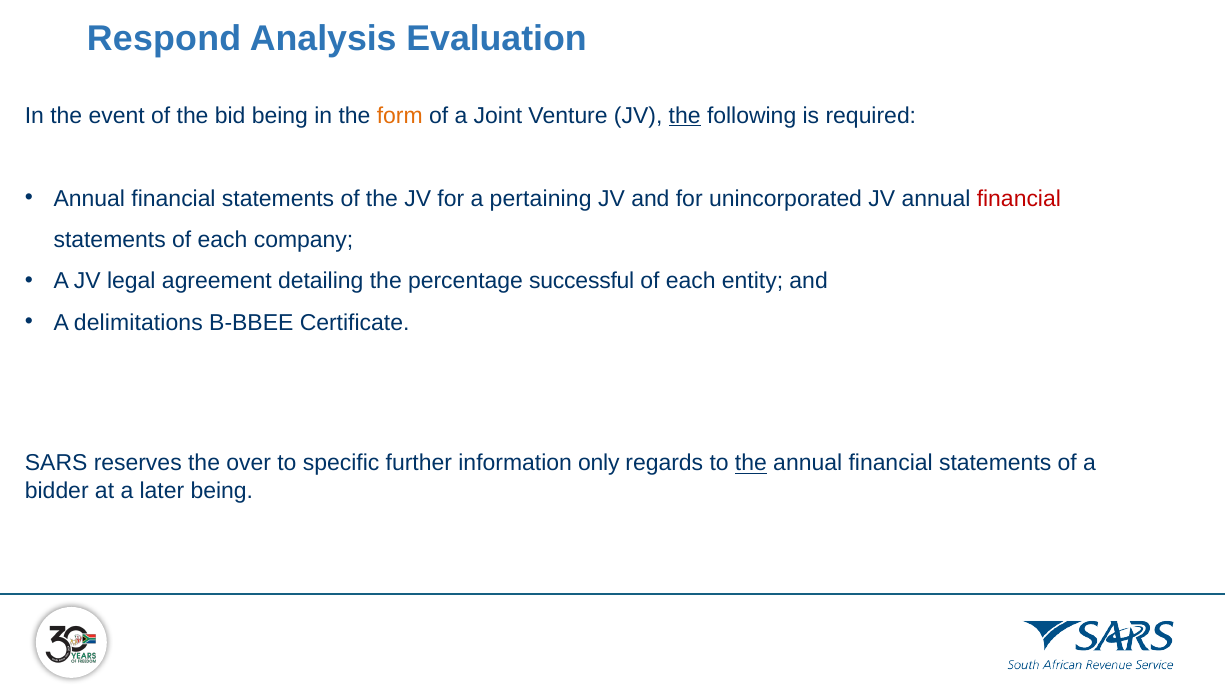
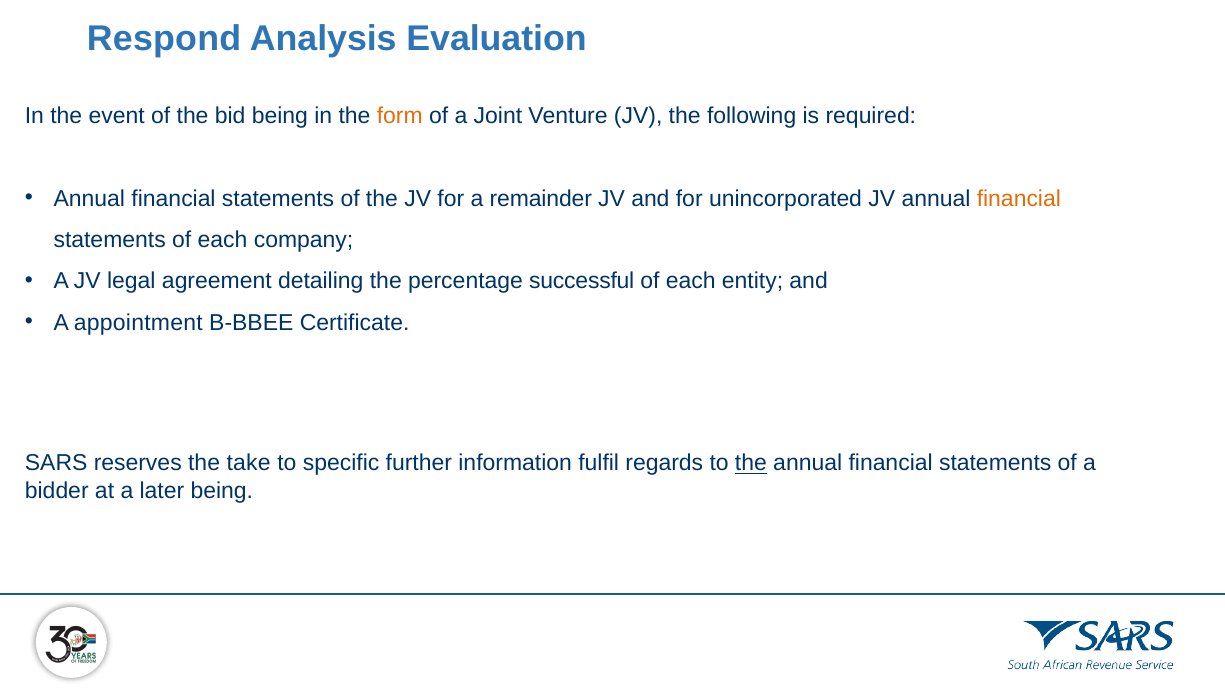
the at (685, 116) underline: present -> none
pertaining: pertaining -> remainder
financial at (1019, 199) colour: red -> orange
delimitations: delimitations -> appointment
over: over -> take
only: only -> fulfil
